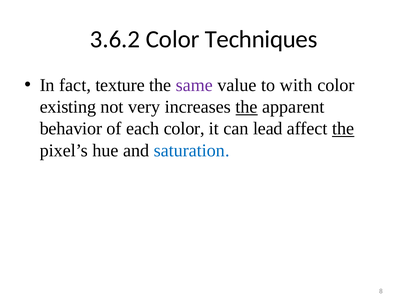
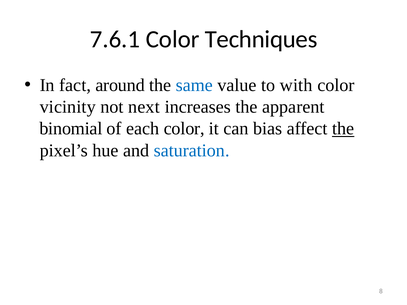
3.6.2: 3.6.2 -> 7.6.1
texture: texture -> around
same colour: purple -> blue
existing: existing -> vicinity
very: very -> next
the at (247, 107) underline: present -> none
behavior: behavior -> binomial
lead: lead -> bias
